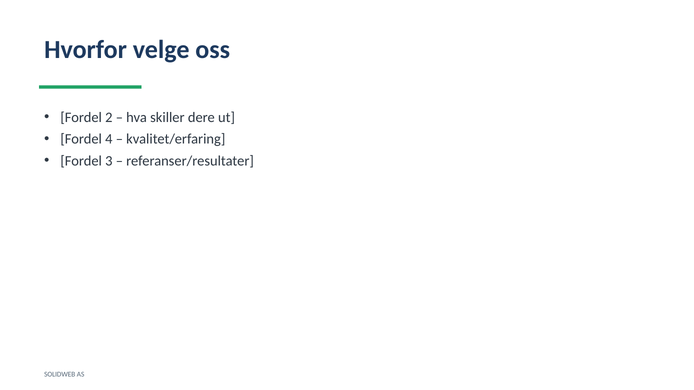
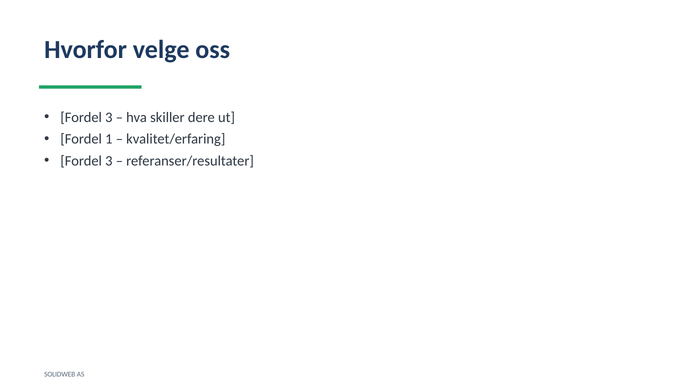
2 at (109, 118): 2 -> 3
4: 4 -> 1
